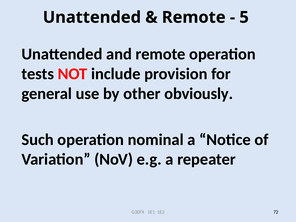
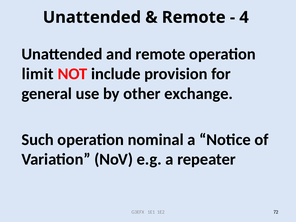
5: 5 -> 4
tests: tests -> limit
obviously: obviously -> exchange
